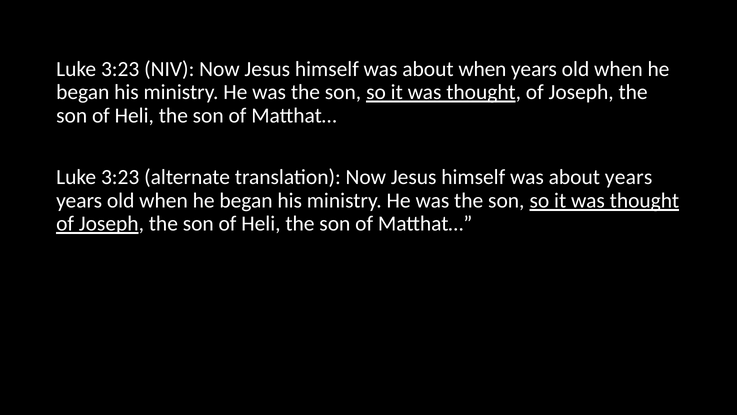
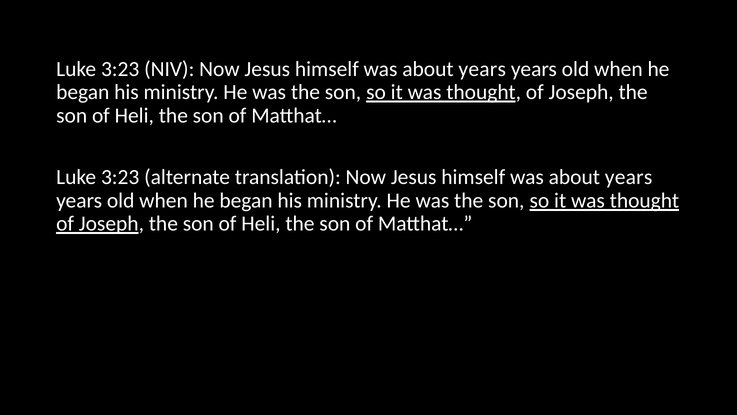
when at (482, 69): when -> years
